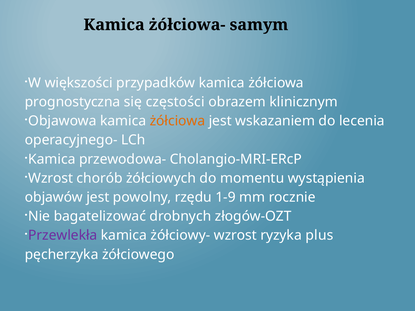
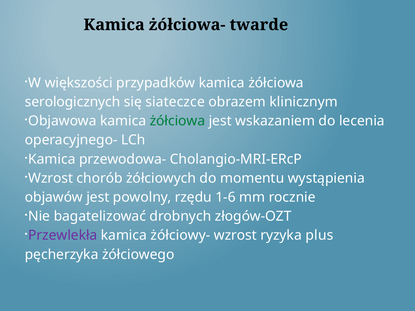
samym: samym -> twarde
prognostyczna: prognostyczna -> serologicznych
częstości: częstości -> siateczce
żółciowa at (177, 121) colour: orange -> green
1-9: 1-9 -> 1-6
